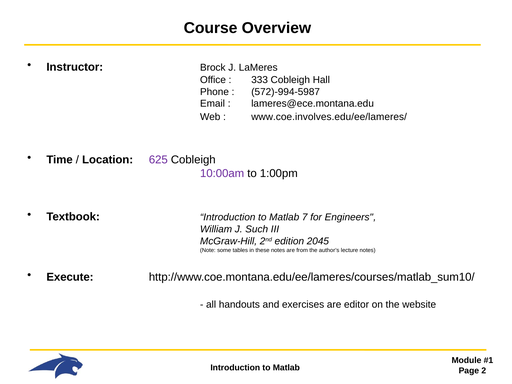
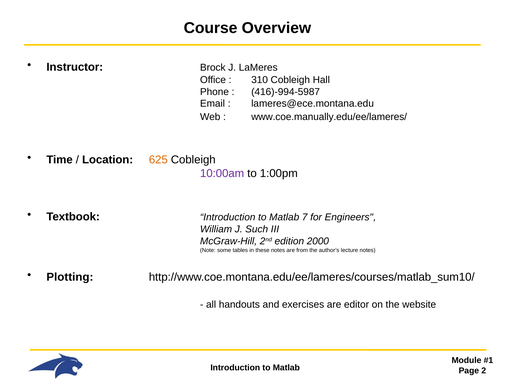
333: 333 -> 310
572)-994-5987: 572)-994-5987 -> 416)-994-5987
www.coe.involves.edu/ee/lameres/: www.coe.involves.edu/ee/lameres/ -> www.coe.manually.edu/ee/lameres/
625 colour: purple -> orange
2045: 2045 -> 2000
Execute: Execute -> Plotting
